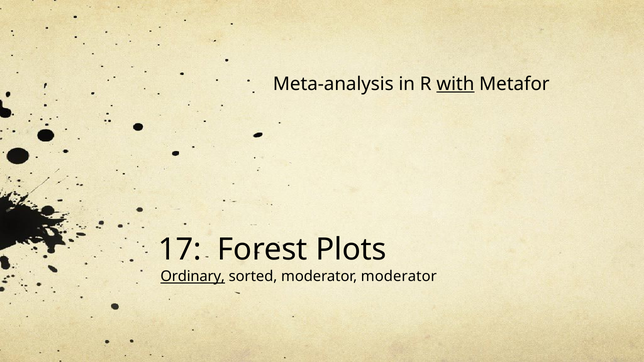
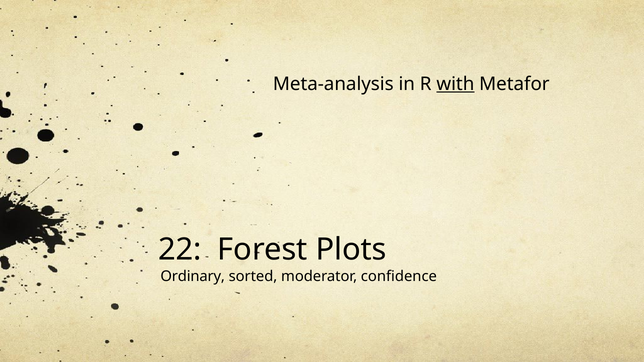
17: 17 -> 22
Ordinary underline: present -> none
moderator moderator: moderator -> confidence
